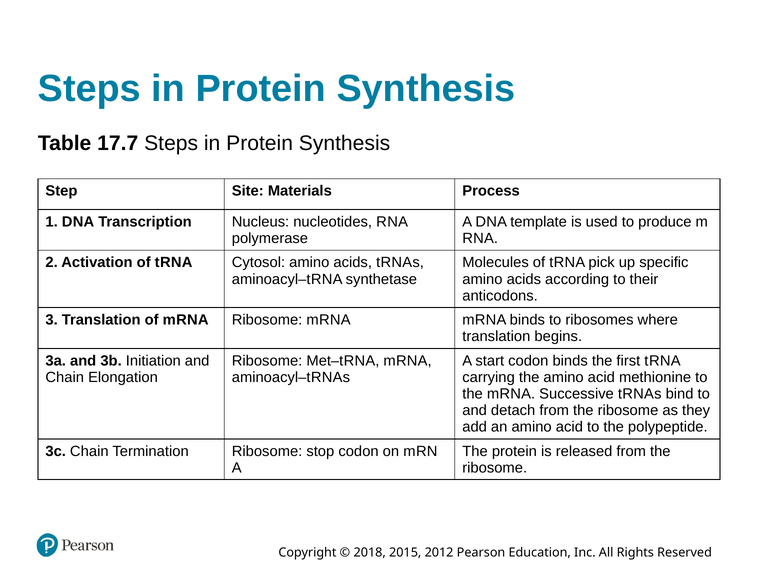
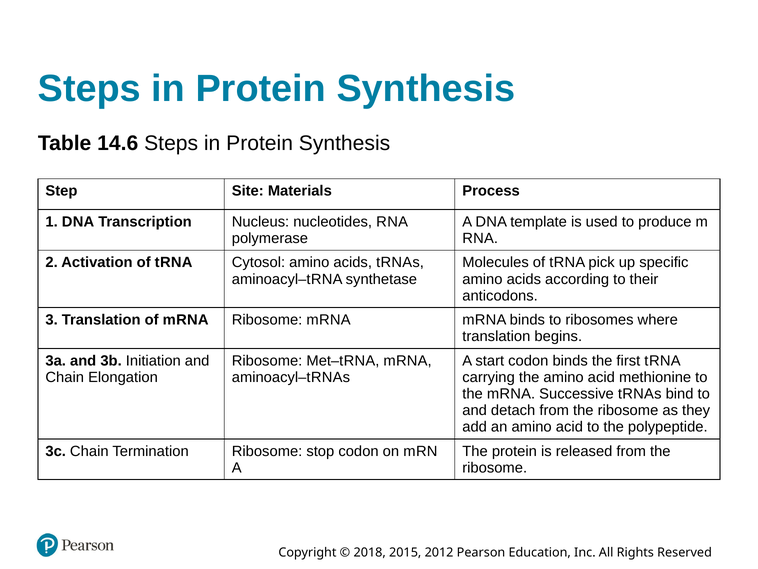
17.7: 17.7 -> 14.6
